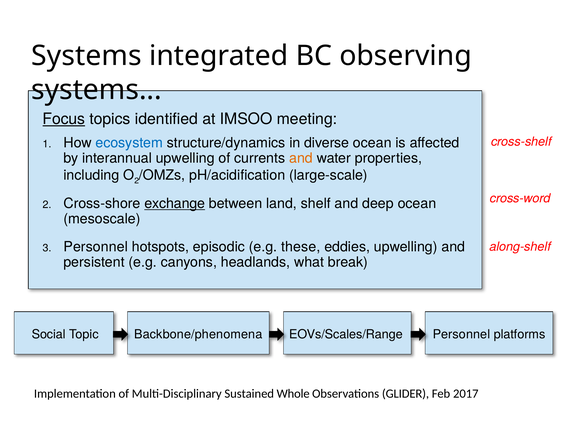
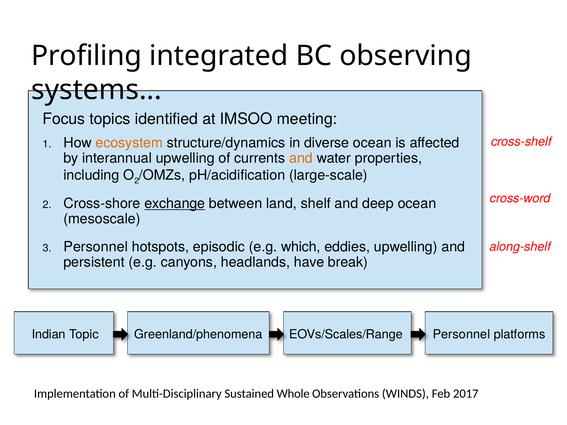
Systems at (86, 56): Systems -> Profiling
Focus underline: present -> none
ecosystem colour: blue -> orange
these: these -> which
what: what -> have
Social: Social -> Indian
Backbone/phenomena: Backbone/phenomena -> Greenland/phenomena
GLIDER: GLIDER -> WINDS
